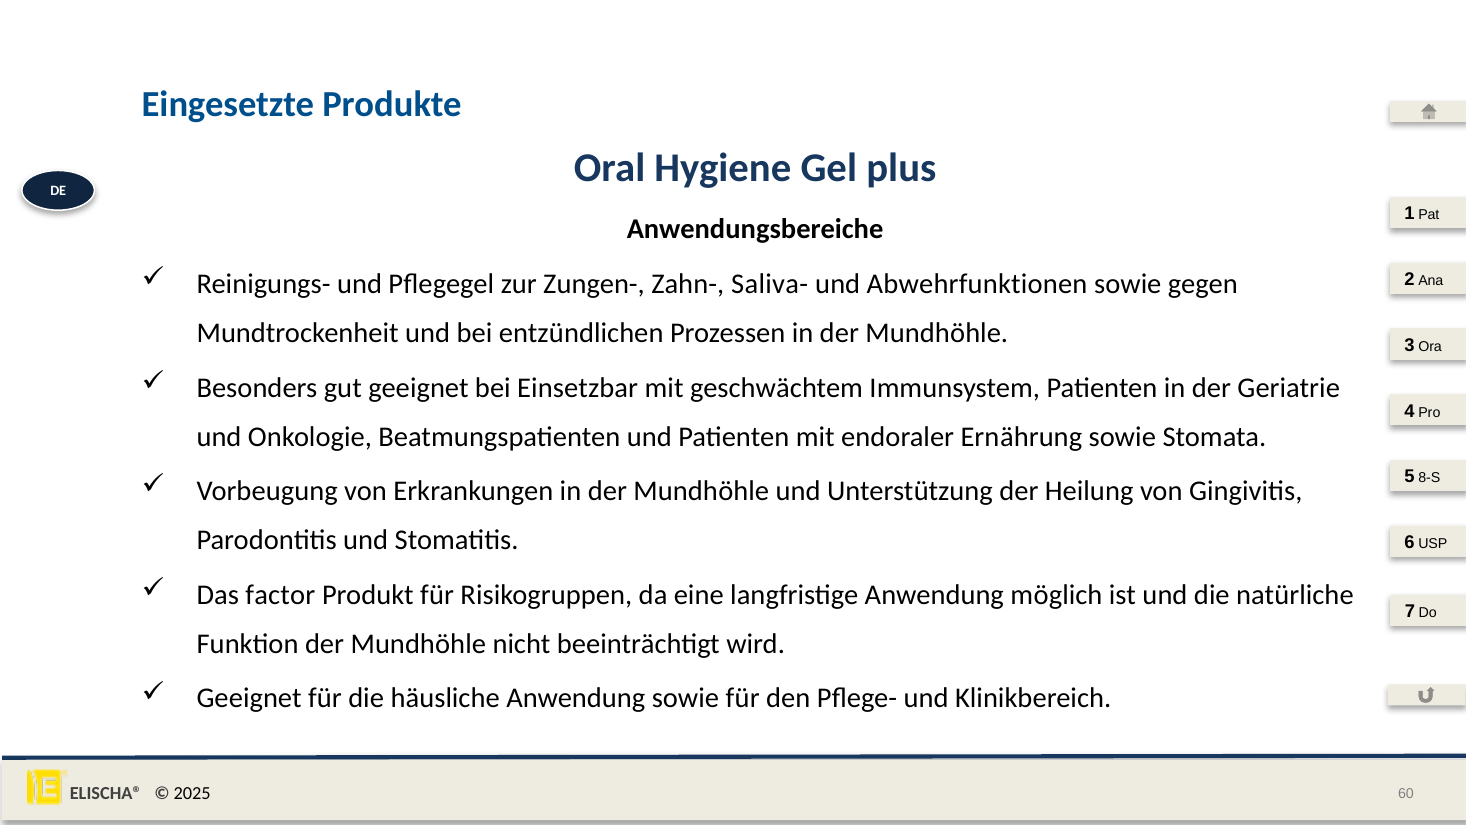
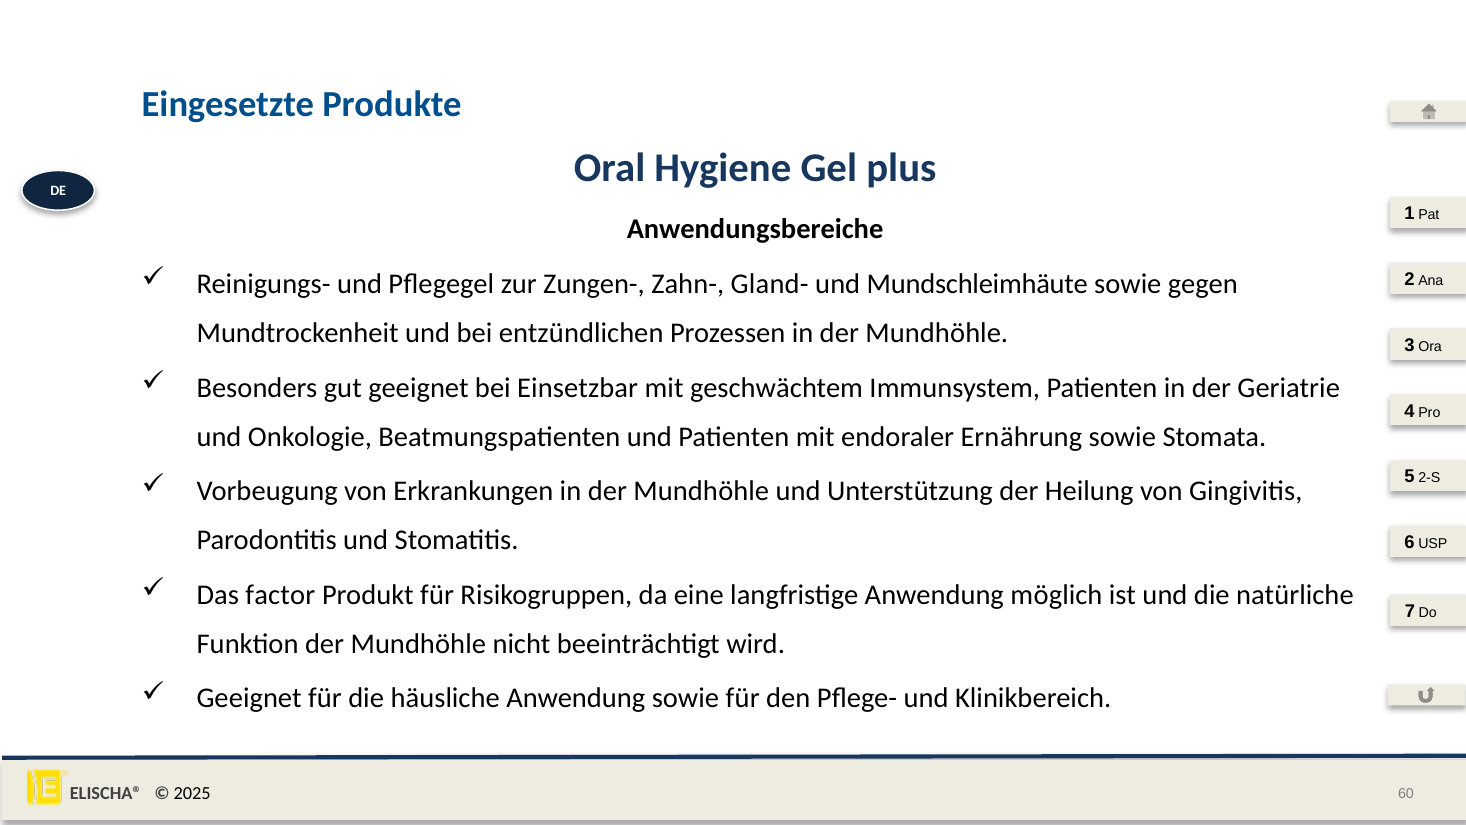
Saliva-: Saliva- -> Gland-
Abwehrfunktionen: Abwehrfunktionen -> Mundschleimhäute
8-S: 8-S -> 2-S
